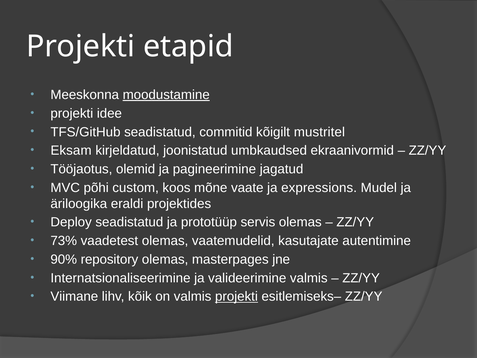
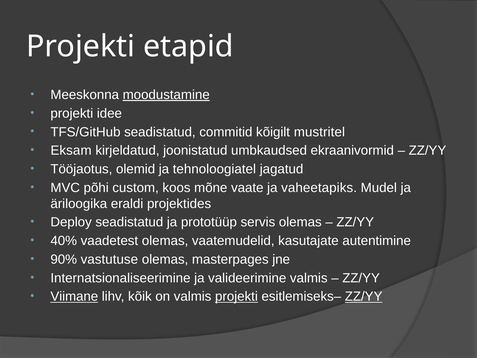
pagineerimine: pagineerimine -> tehnoloogiatel
expressions: expressions -> vaheetapiks
73%: 73% -> 40%
repository: repository -> vastutuse
Viimane underline: none -> present
ZZ/YY at (364, 296) underline: none -> present
